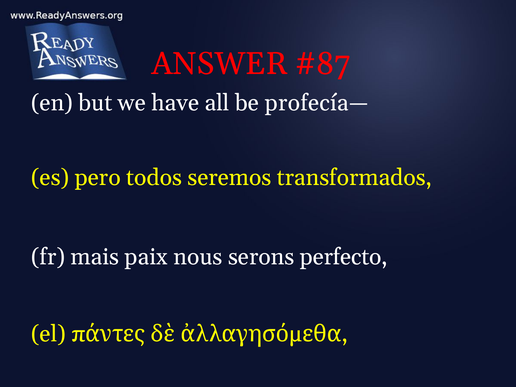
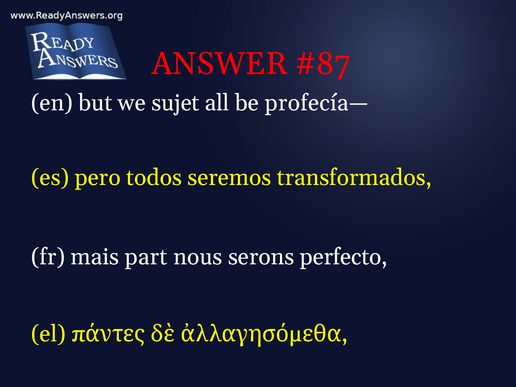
have: have -> sujet
paix: paix -> part
